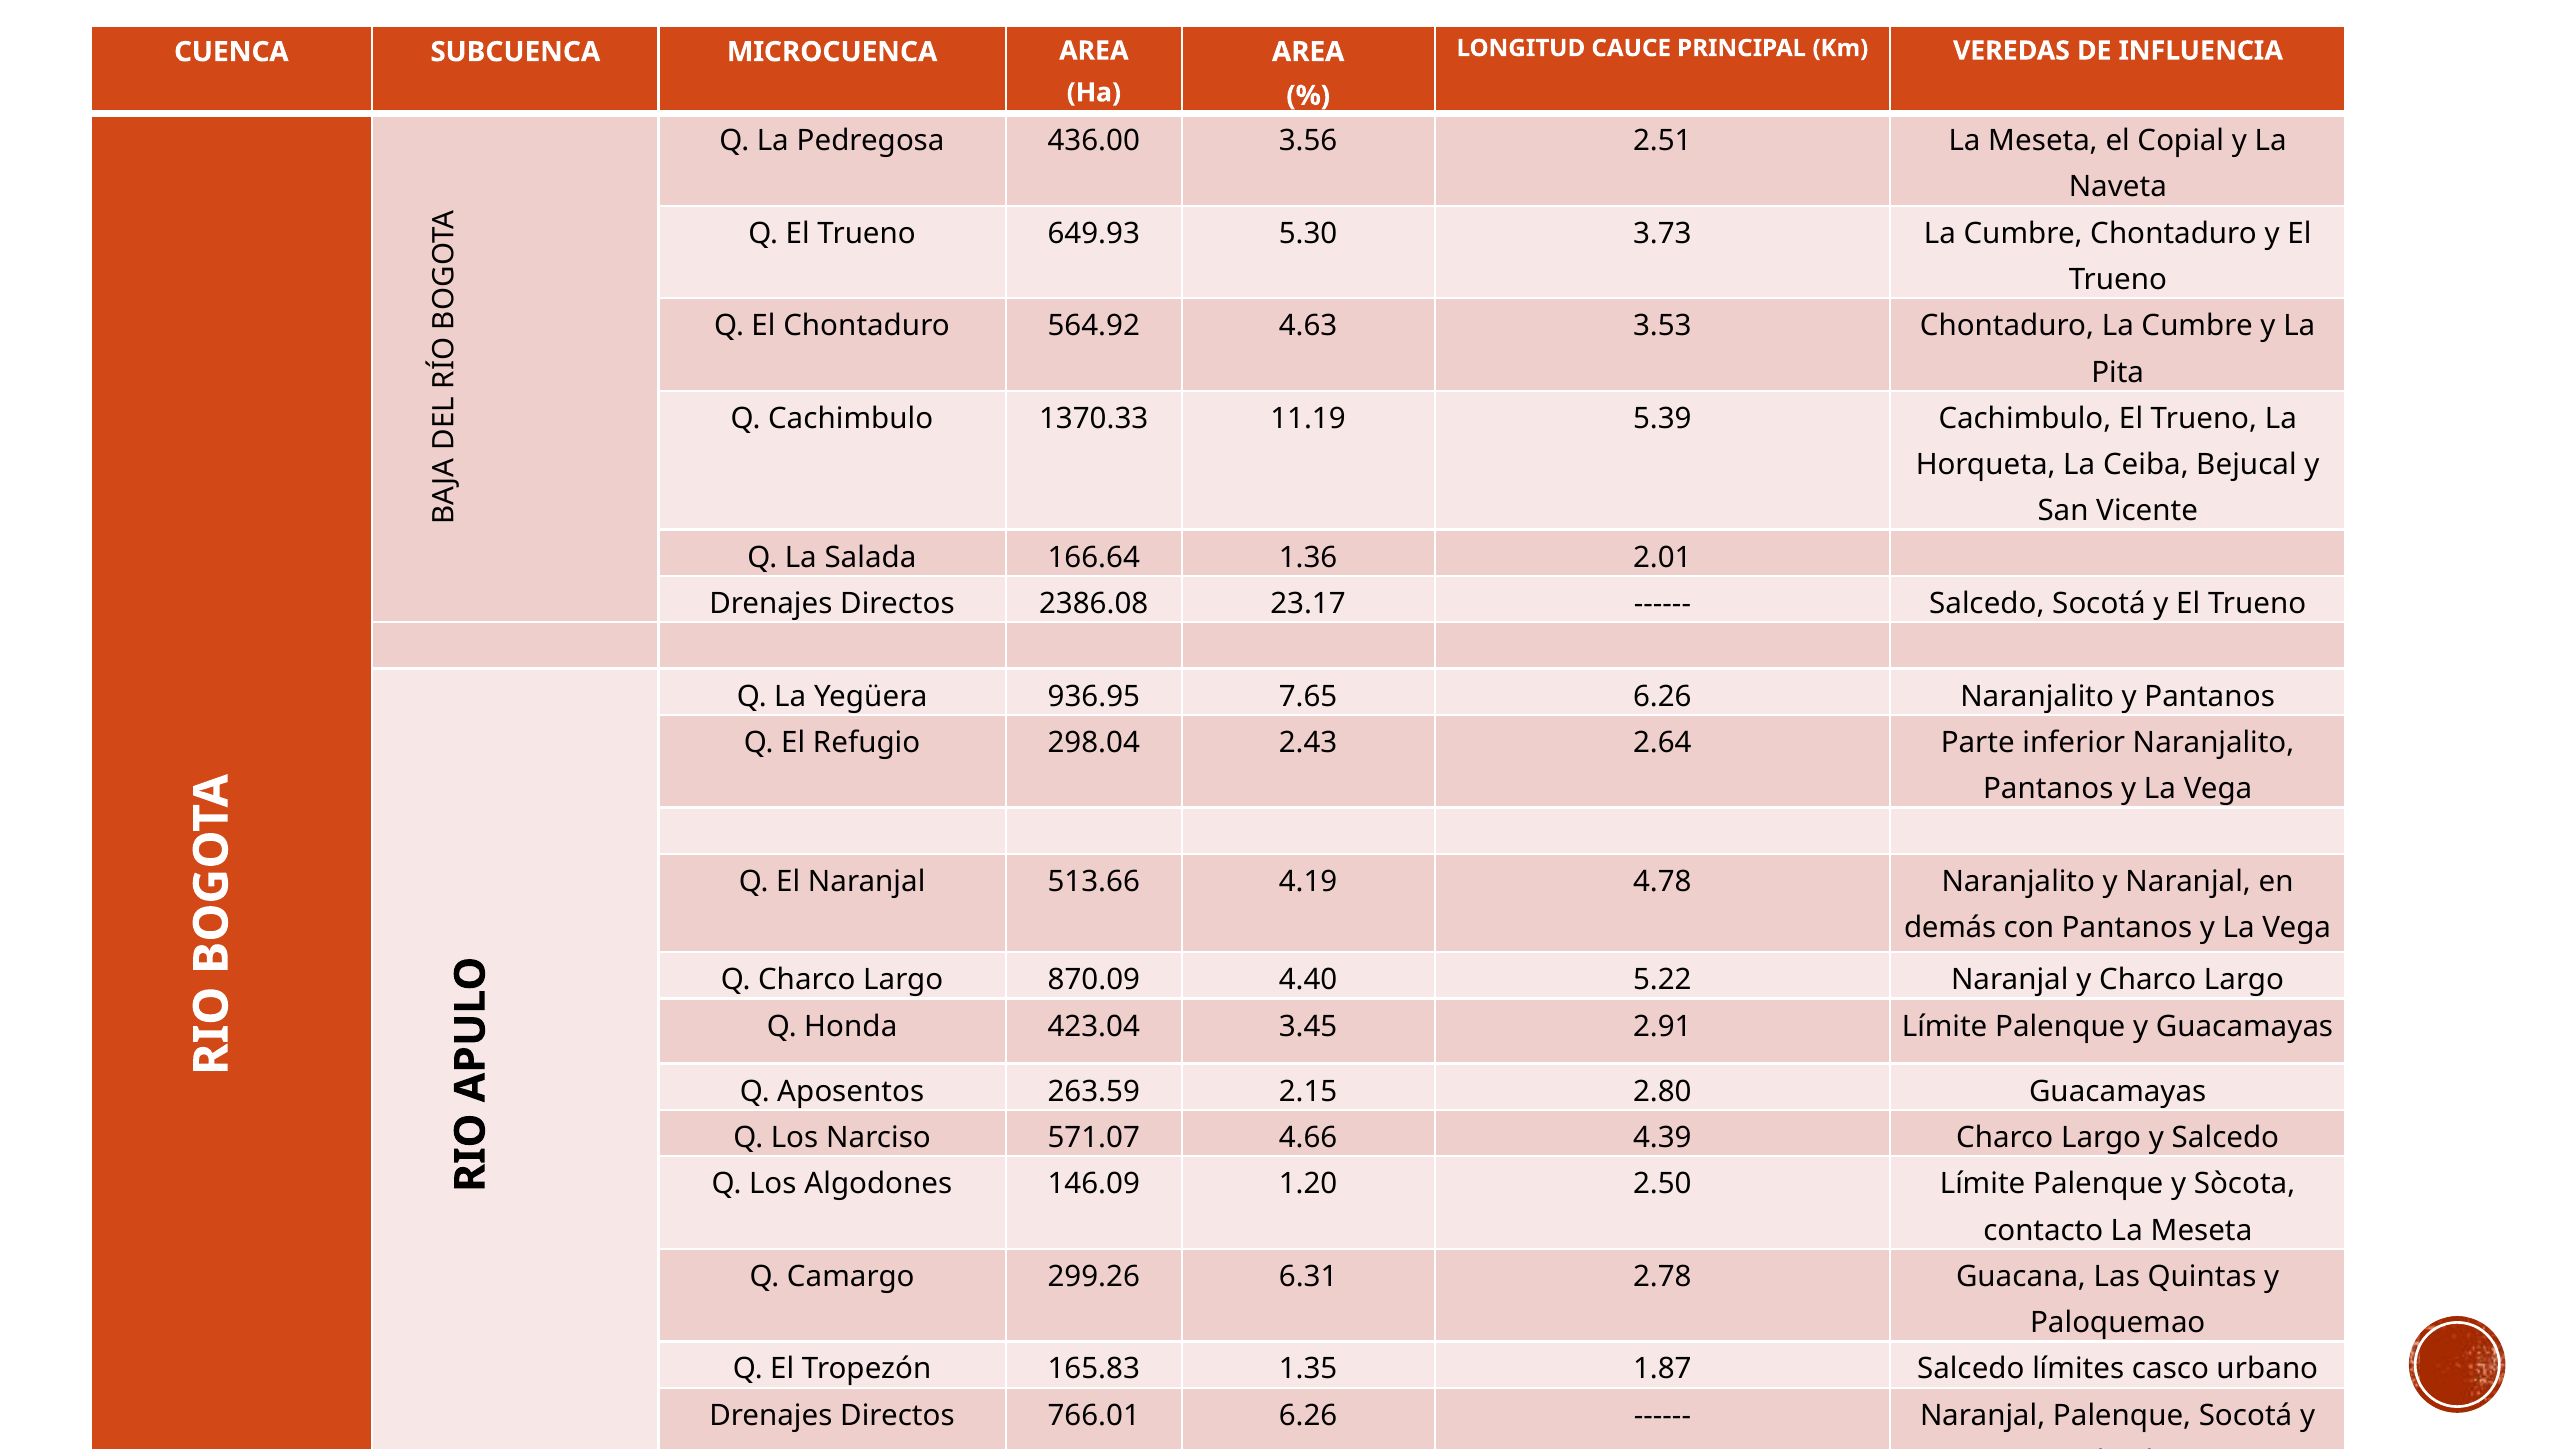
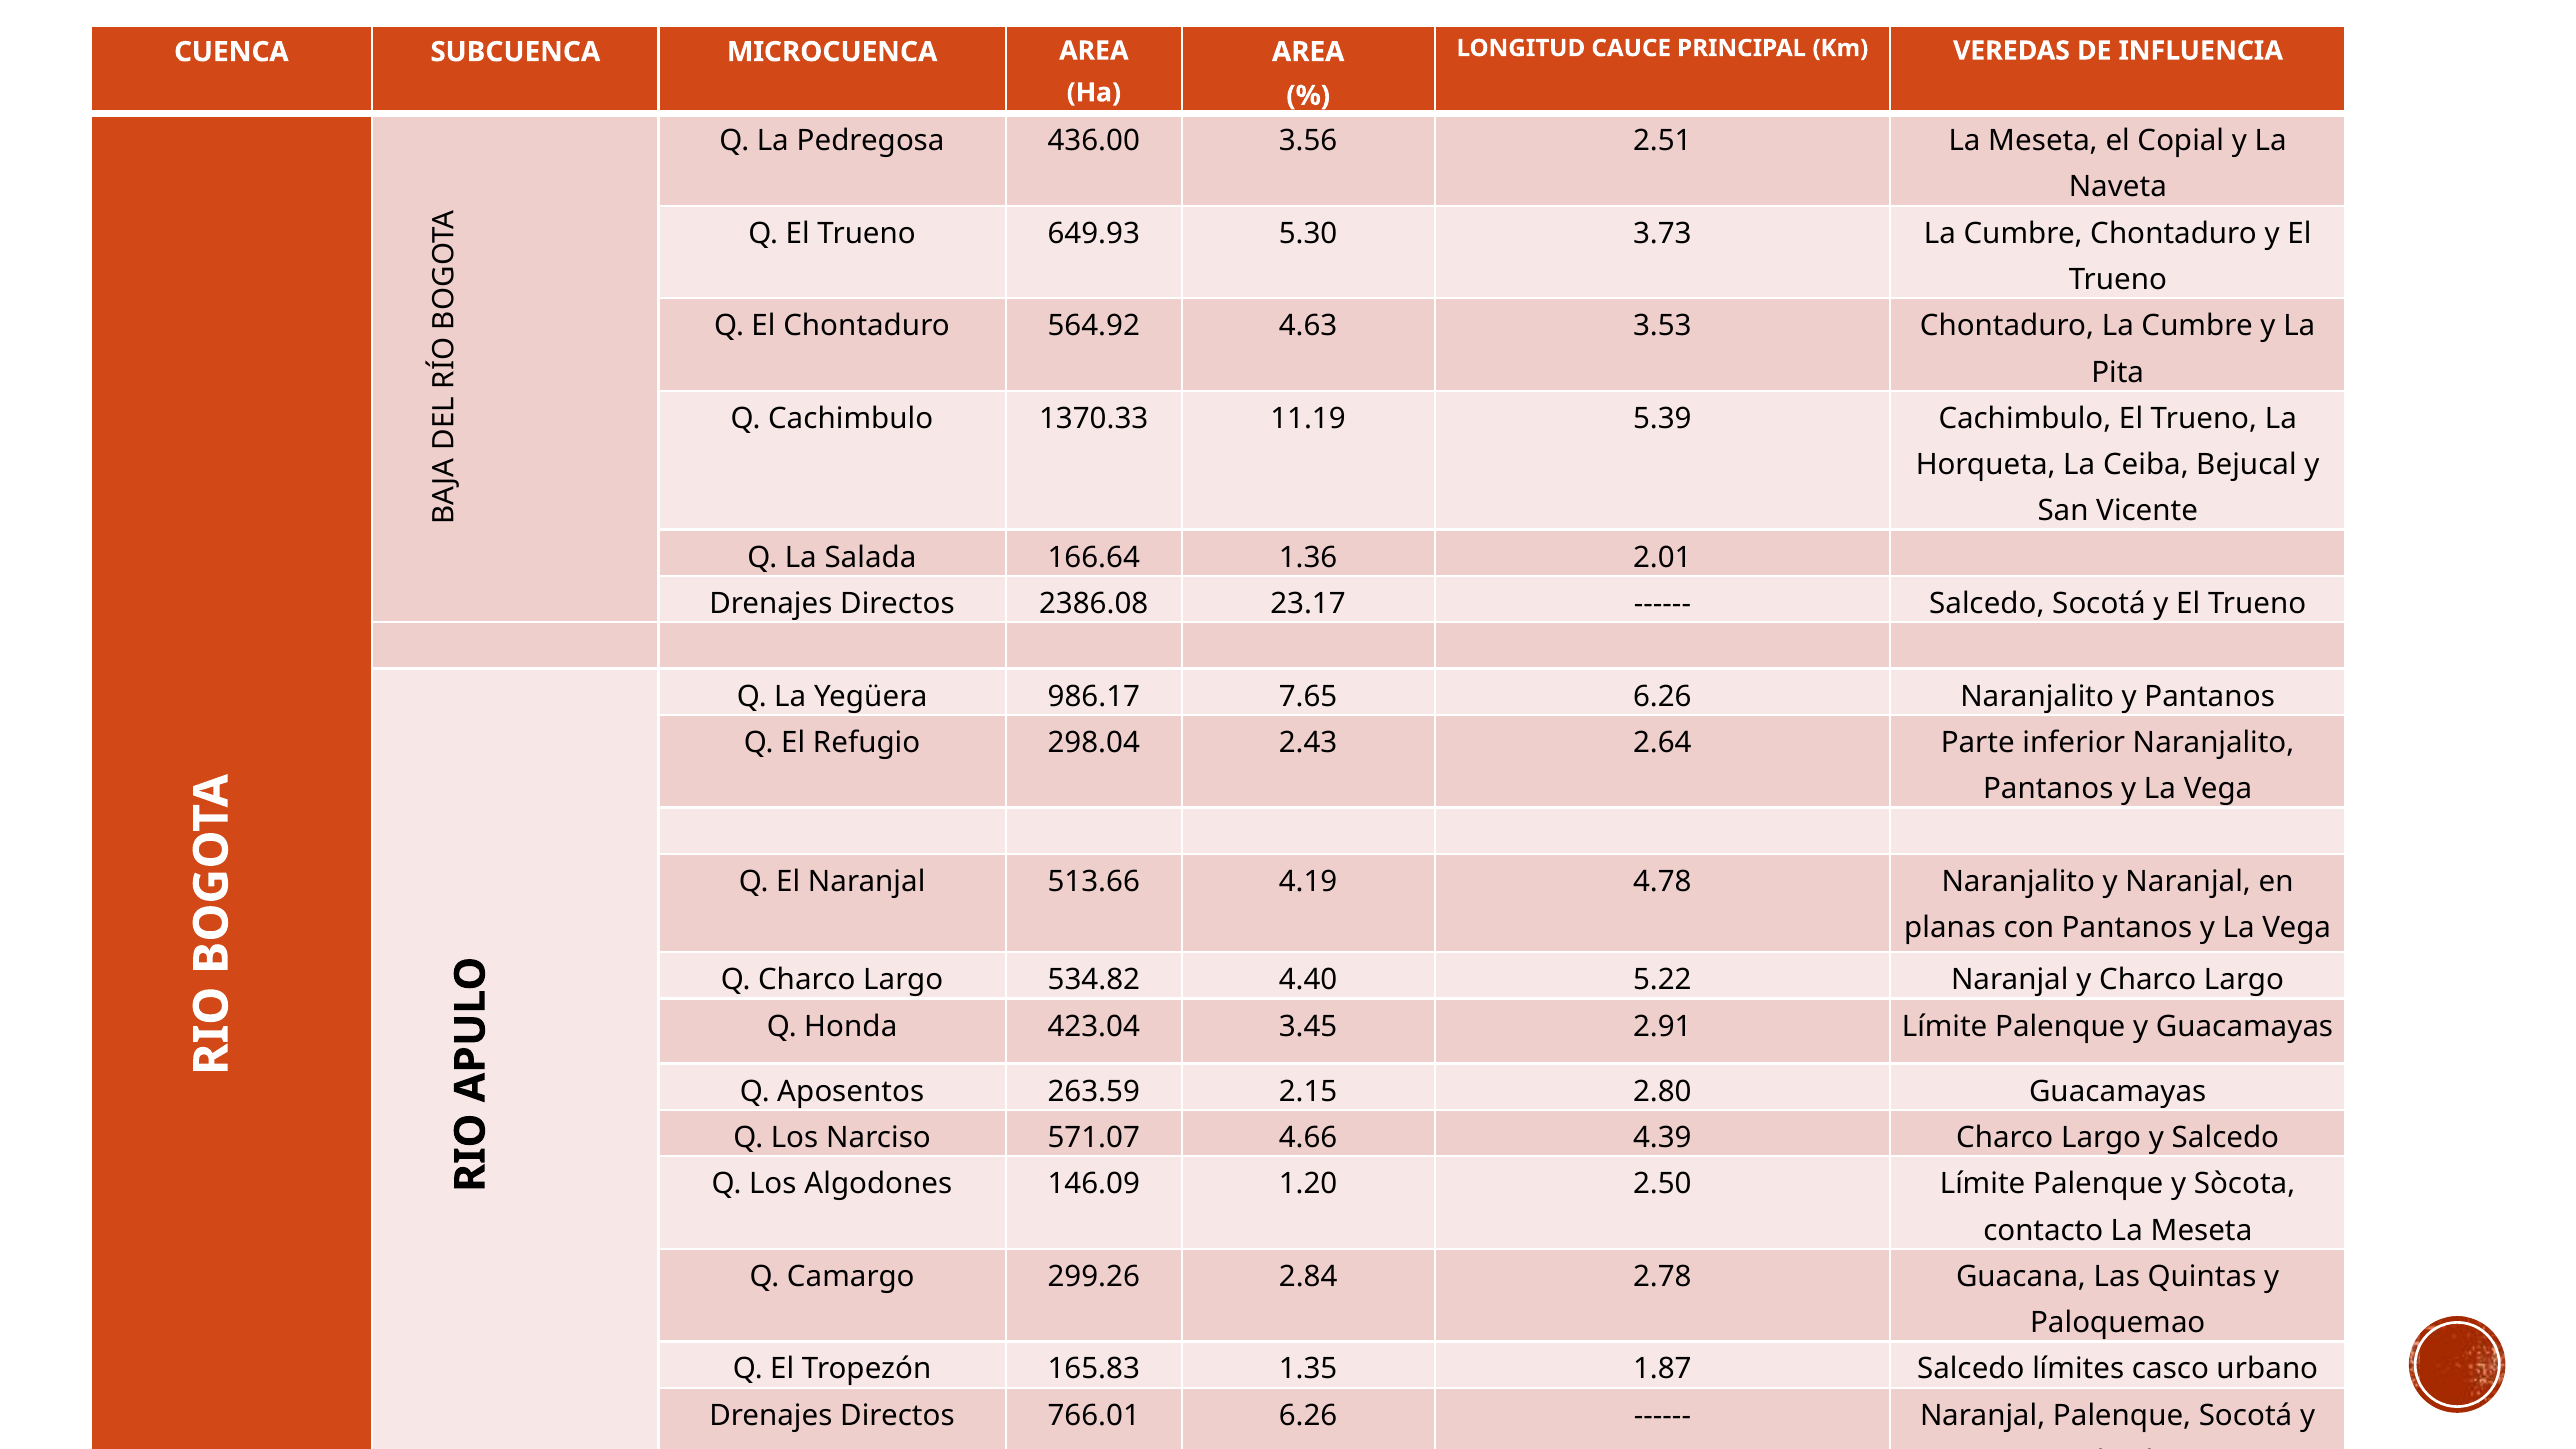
936.95: 936.95 -> 986.17
demás: demás -> planas
870.09: 870.09 -> 534.82
6.31: 6.31 -> 2.84
